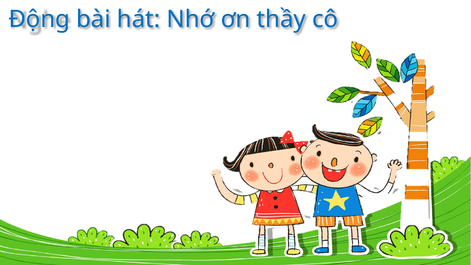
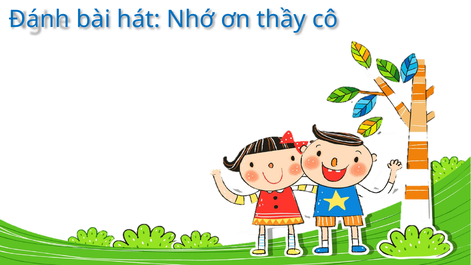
Động: Động -> Đánh
